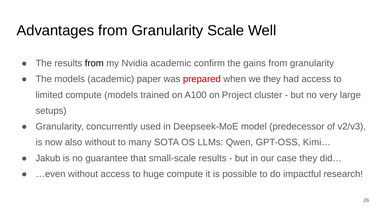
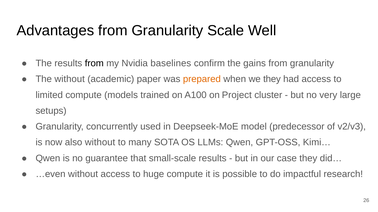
Nvidia academic: academic -> baselines
The models: models -> without
prepared colour: red -> orange
Jakub at (48, 159): Jakub -> Qwen
